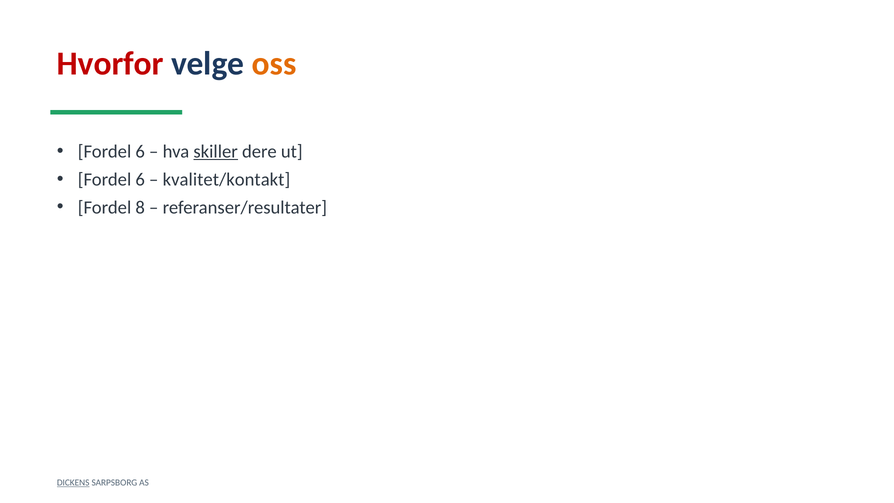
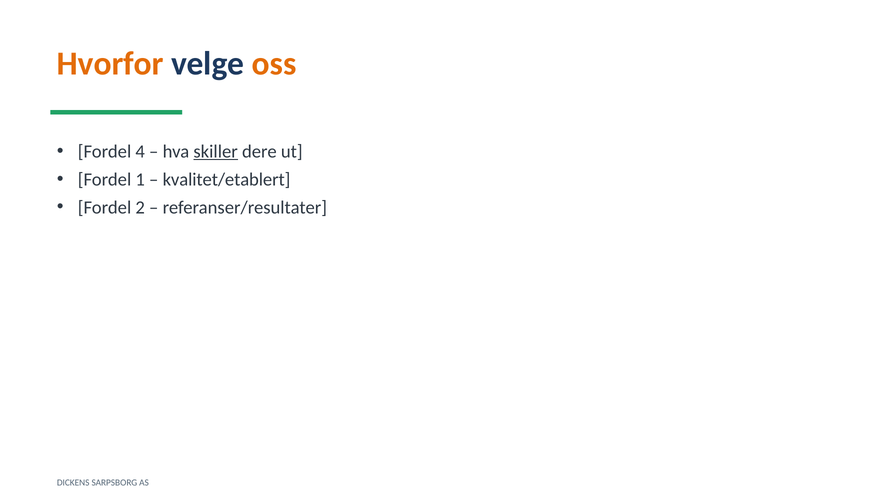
Hvorfor colour: red -> orange
6 at (140, 151): 6 -> 4
6 at (140, 179): 6 -> 1
kvalitet/kontakt: kvalitet/kontakt -> kvalitet/etablert
8: 8 -> 2
DICKENS underline: present -> none
